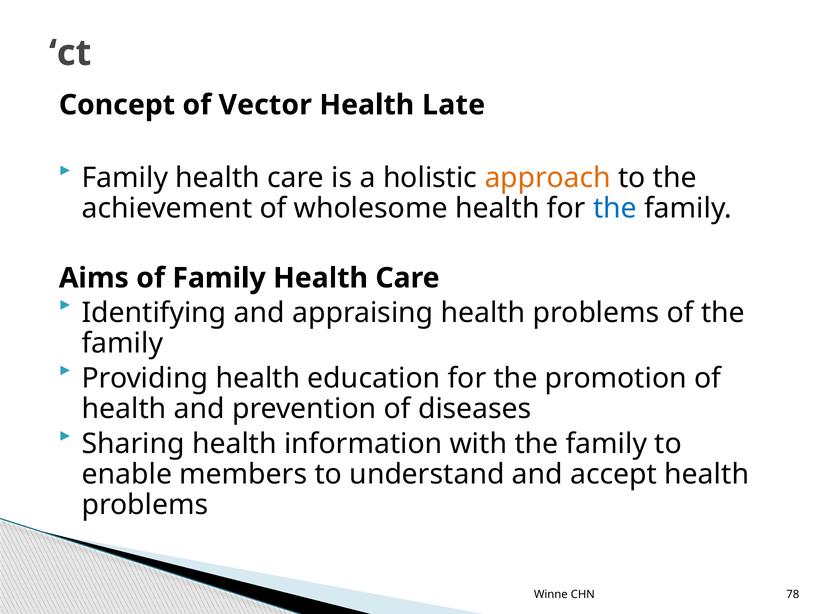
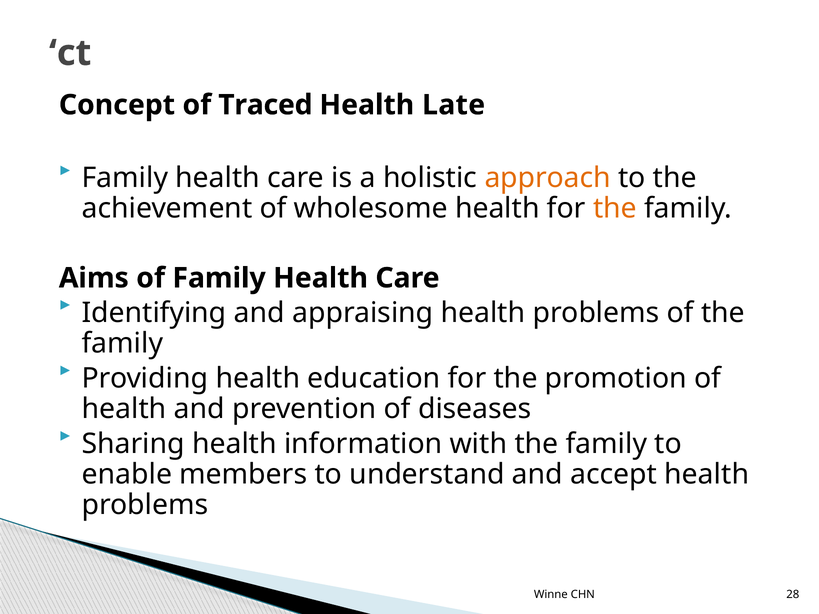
Vector: Vector -> Traced
the at (615, 209) colour: blue -> orange
78: 78 -> 28
